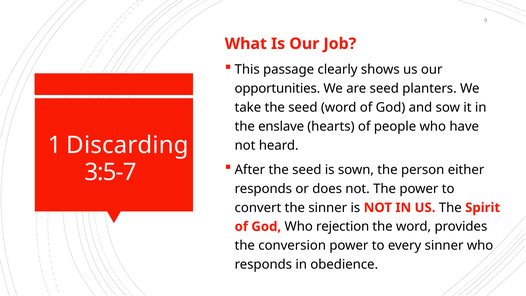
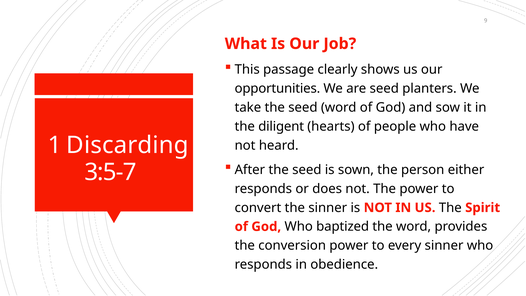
enslave: enslave -> diligent
rejection: rejection -> baptized
